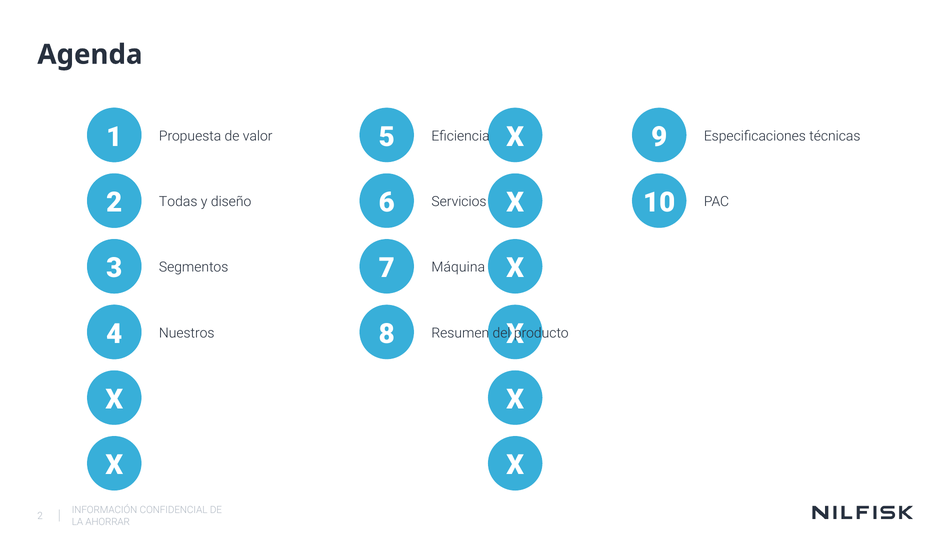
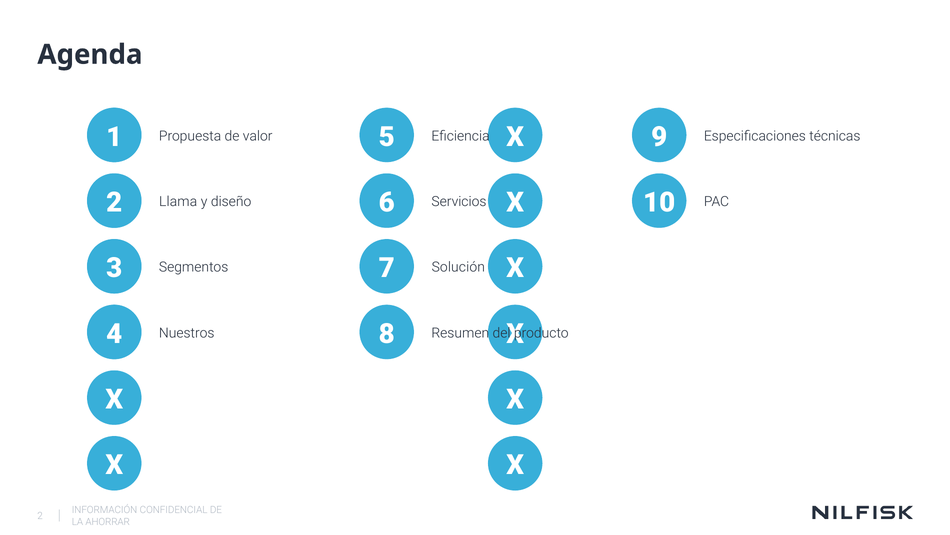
Todas: Todas -> Llama
Máquina: Máquina -> Solución
